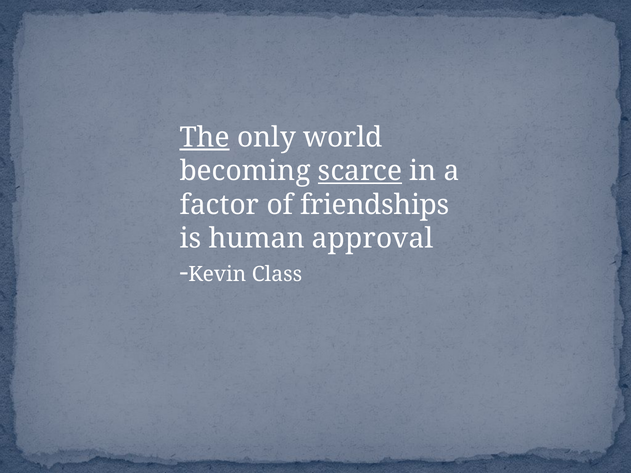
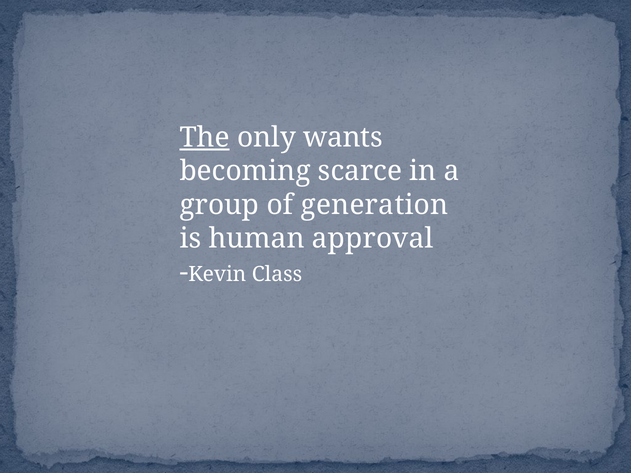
world: world -> wants
scarce underline: present -> none
factor: factor -> group
friendships: friendships -> generation
